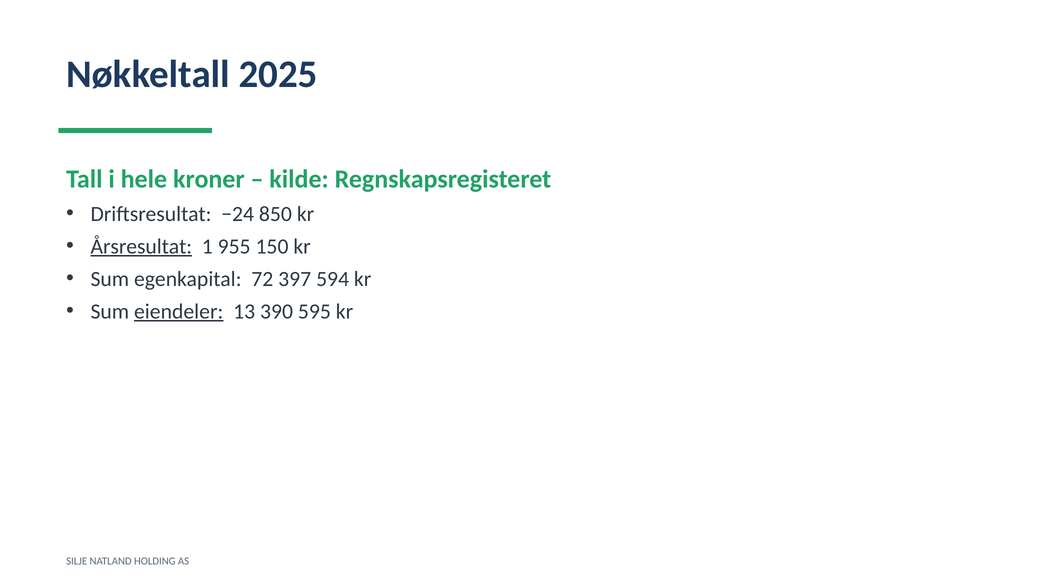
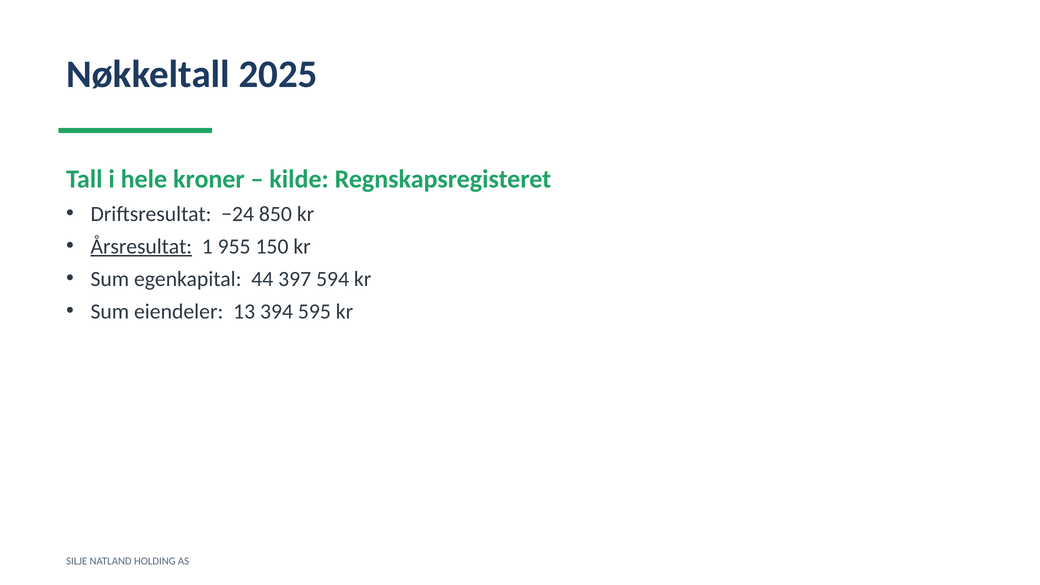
72: 72 -> 44
eiendeler underline: present -> none
390: 390 -> 394
